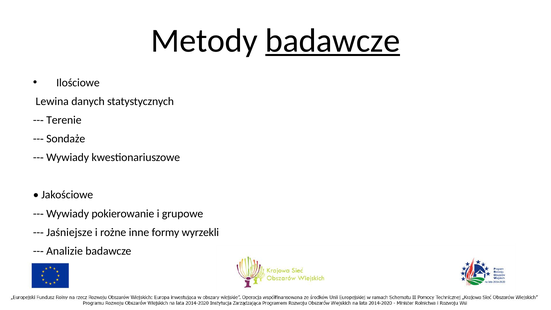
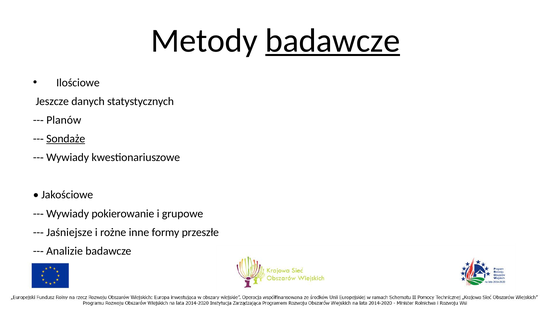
Lewina: Lewina -> Jeszcze
Terenie: Terenie -> Planów
Sondaże underline: none -> present
wyrzekli: wyrzekli -> przeszłe
